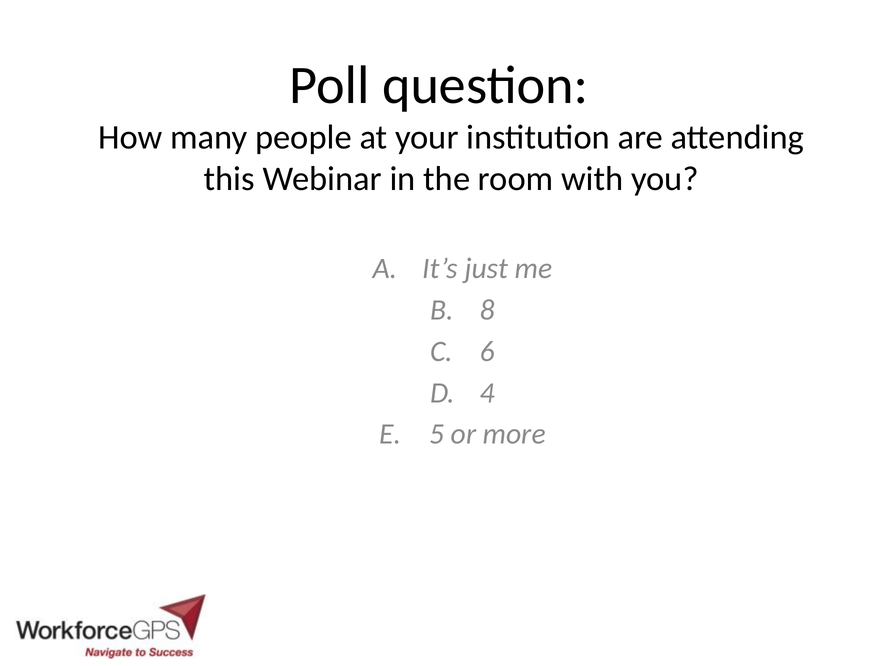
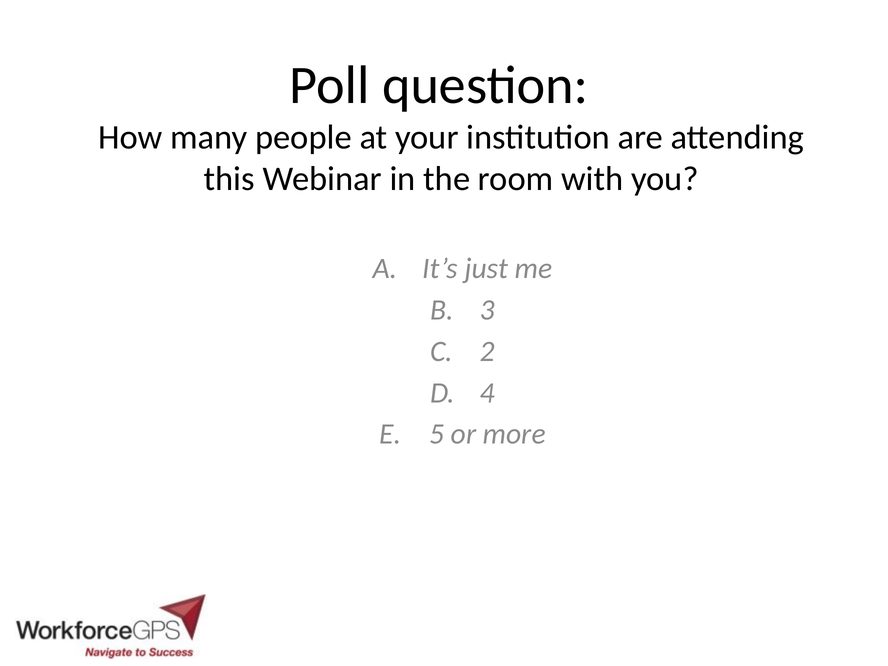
8: 8 -> 3
6: 6 -> 2
